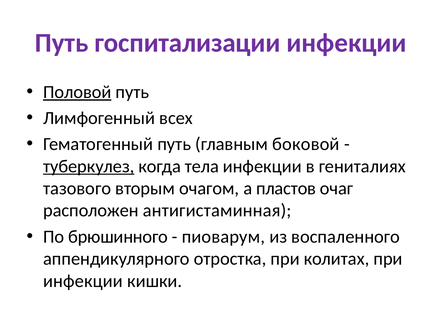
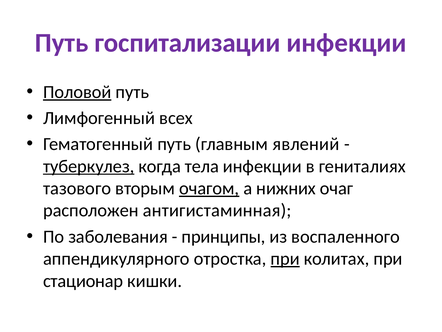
боковой: боковой -> явлений
очагом underline: none -> present
пластов: пластов -> нижних
брюшинного: брюшинного -> заболевания
пиоварум: пиоварум -> принципы
при at (285, 258) underline: none -> present
инфекции at (83, 280): инфекции -> стационар
